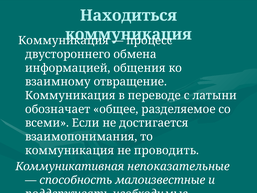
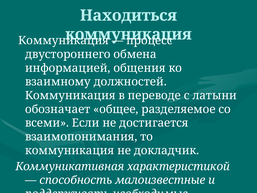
отвращение: отвращение -> должностей
проводить: проводить -> докладчик
непоказательные: непоказательные -> характеристикой
